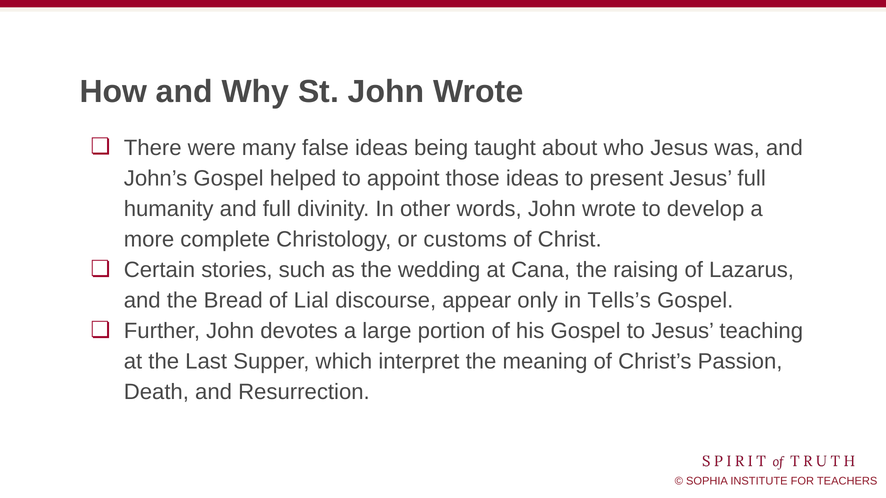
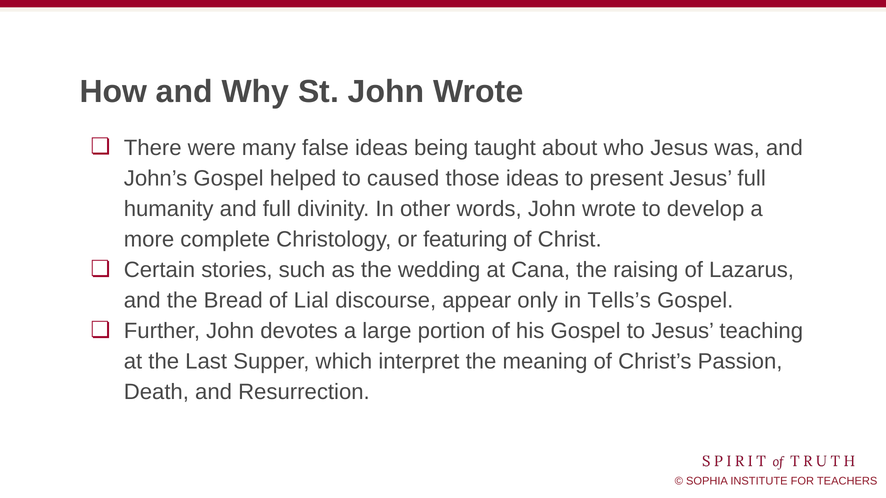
appoint: appoint -> caused
customs: customs -> featuring
